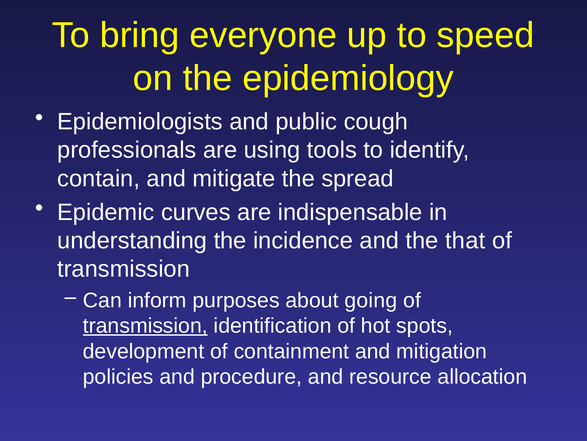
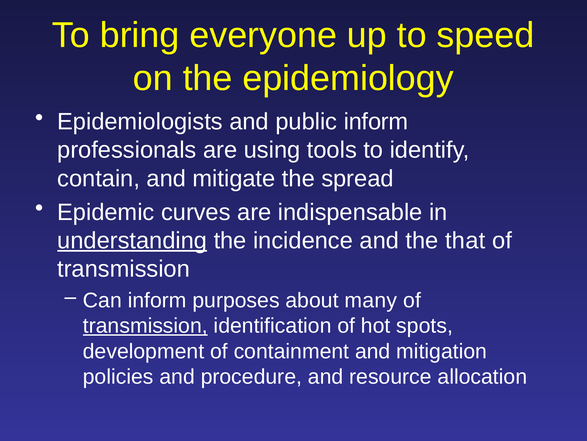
public cough: cough -> inform
understanding underline: none -> present
going: going -> many
